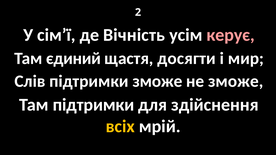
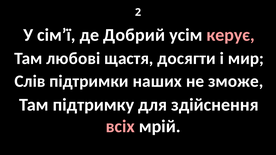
Вічність: Вічність -> Добрий
єдиний: єдиний -> любові
підтримки зможе: зможе -> наших
Там підтримки: підтримки -> підтримку
всіх colour: yellow -> pink
